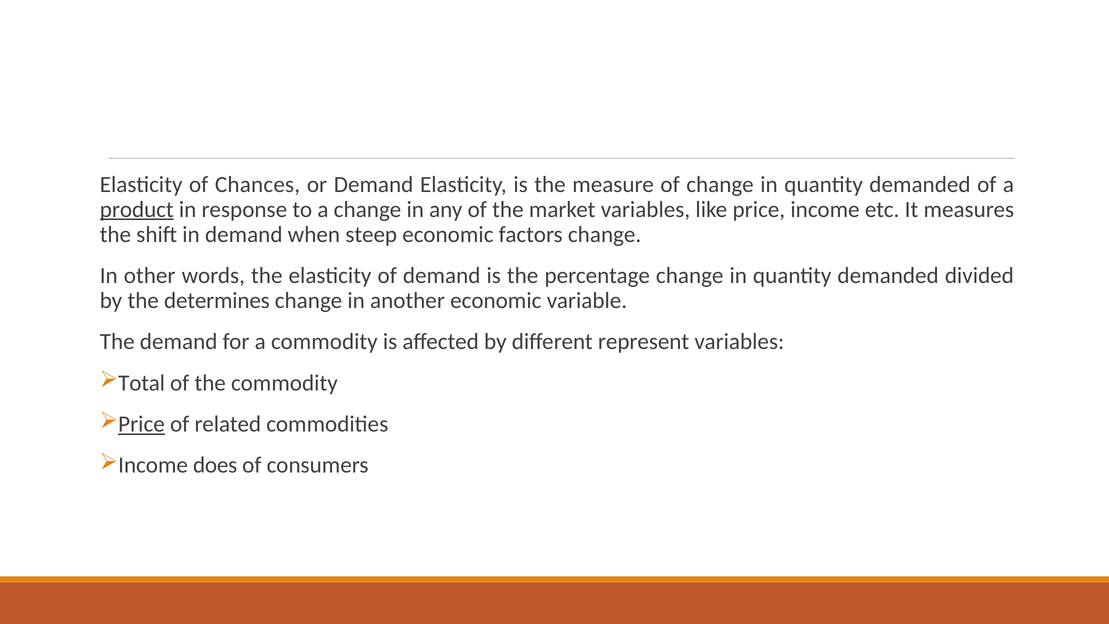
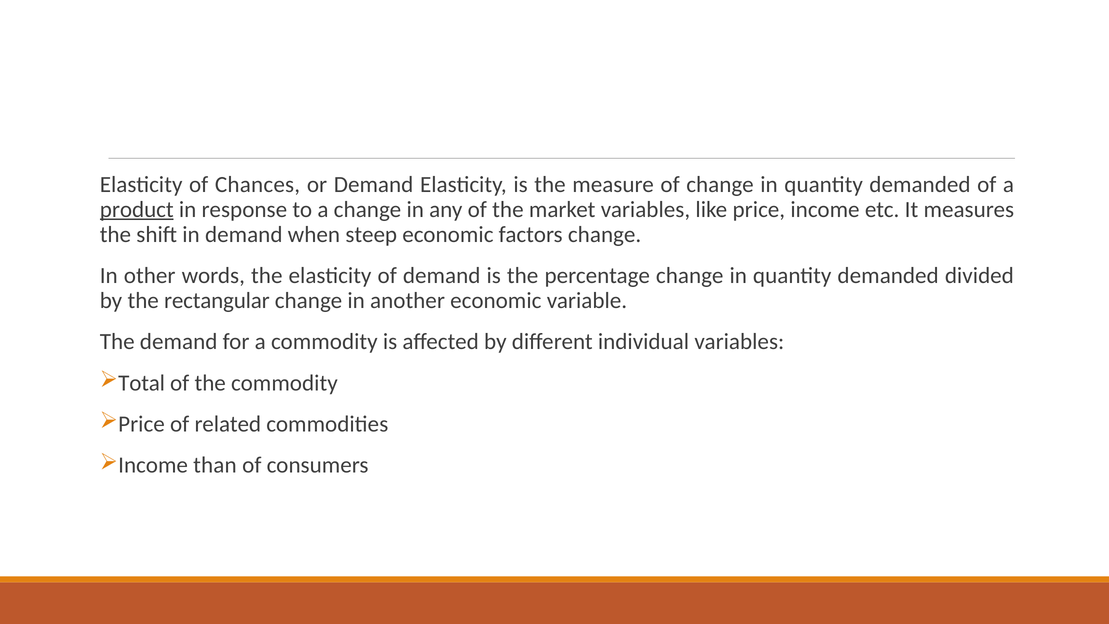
determines: determines -> rectangular
represent: represent -> individual
Price at (141, 424) underline: present -> none
does: does -> than
